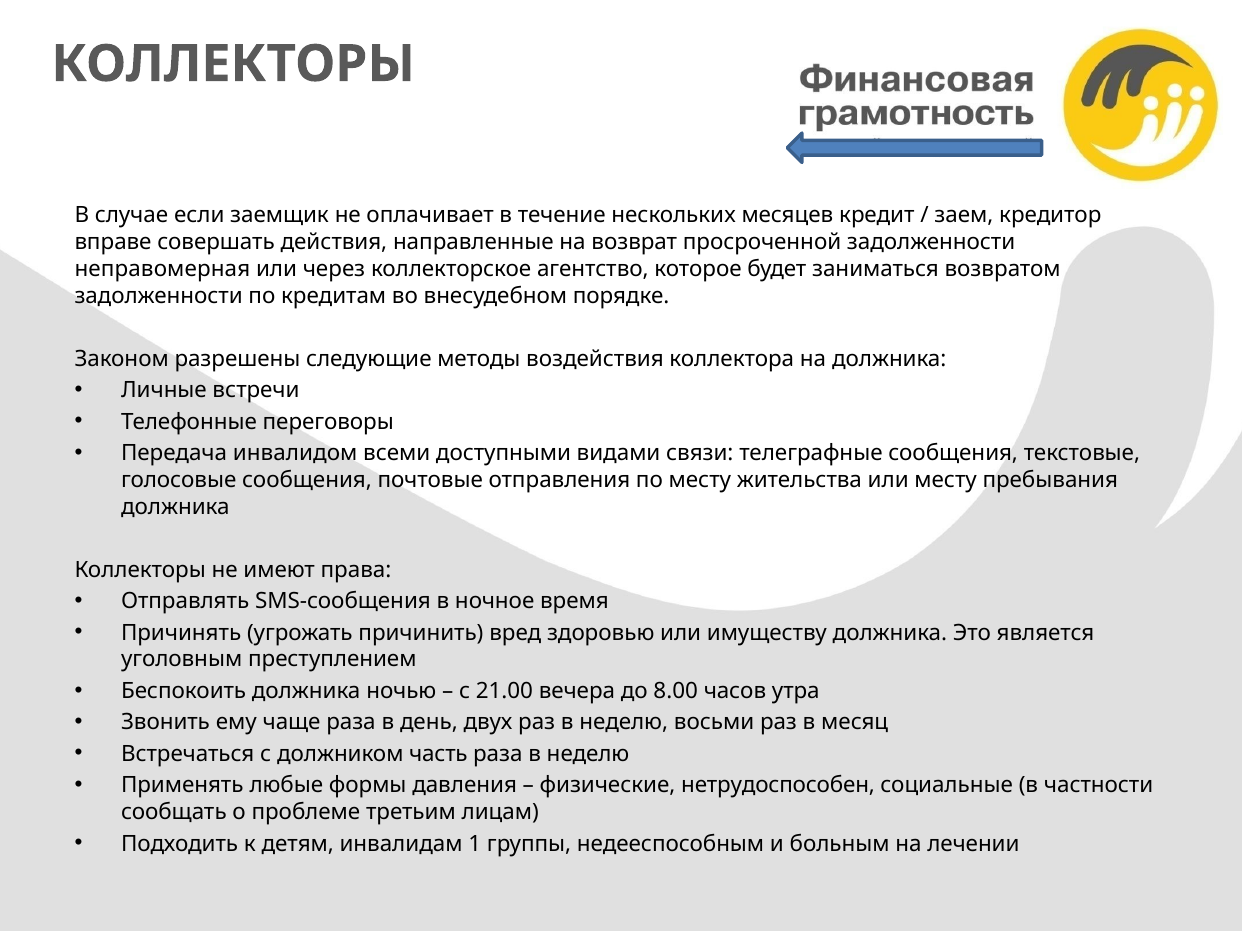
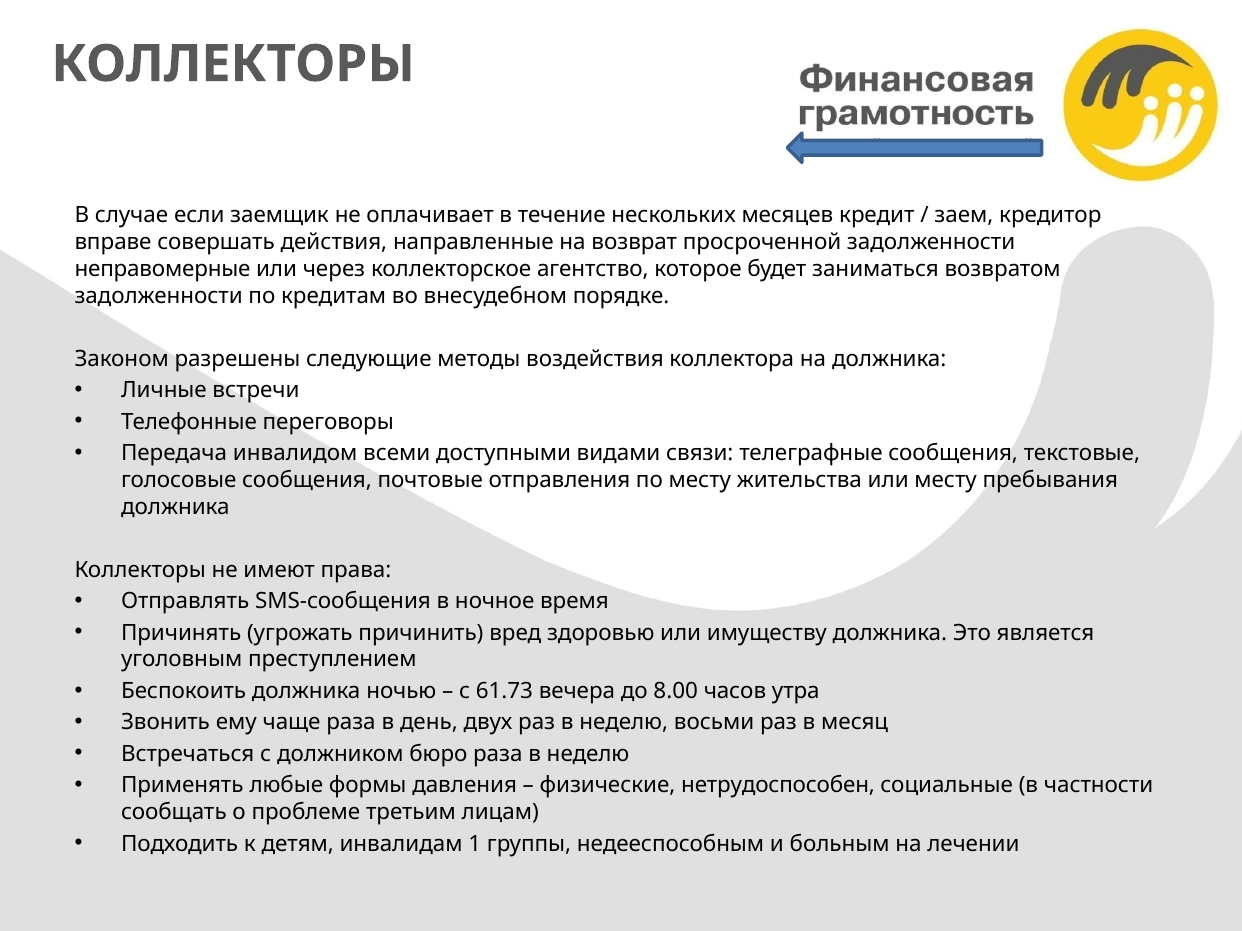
неправомерная: неправомерная -> неправомерные
21.00: 21.00 -> 61.73
часть: часть -> бюро
